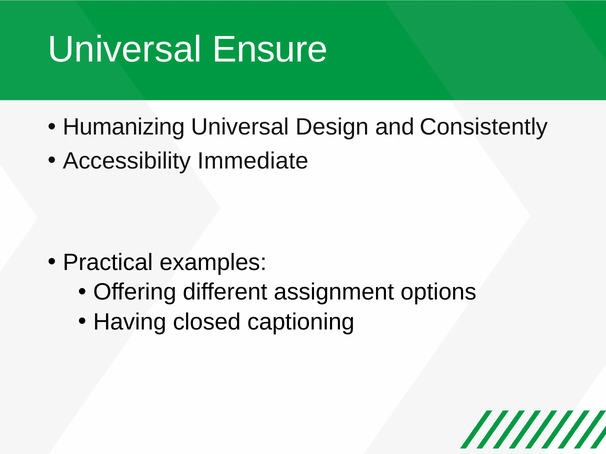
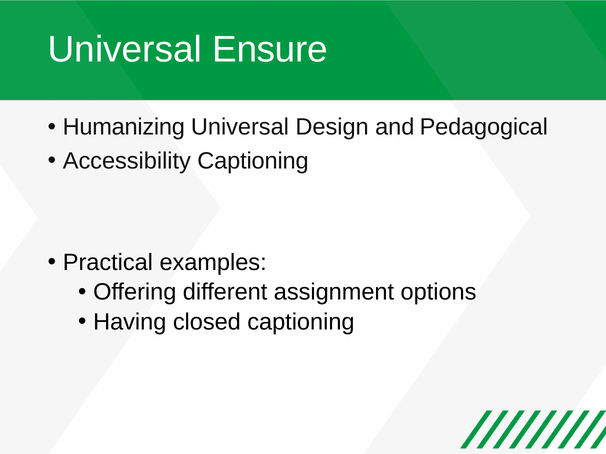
Consistently: Consistently -> Pedagogical
Accessibility Immediate: Immediate -> Captioning
